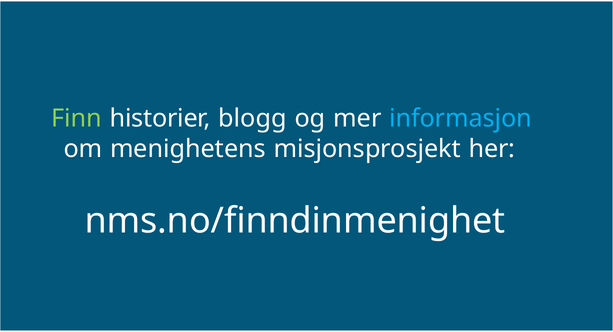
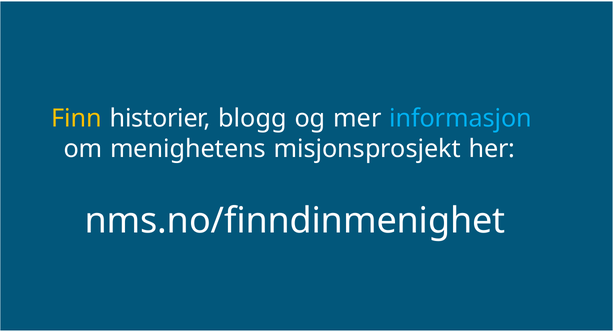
Finn colour: light green -> yellow
